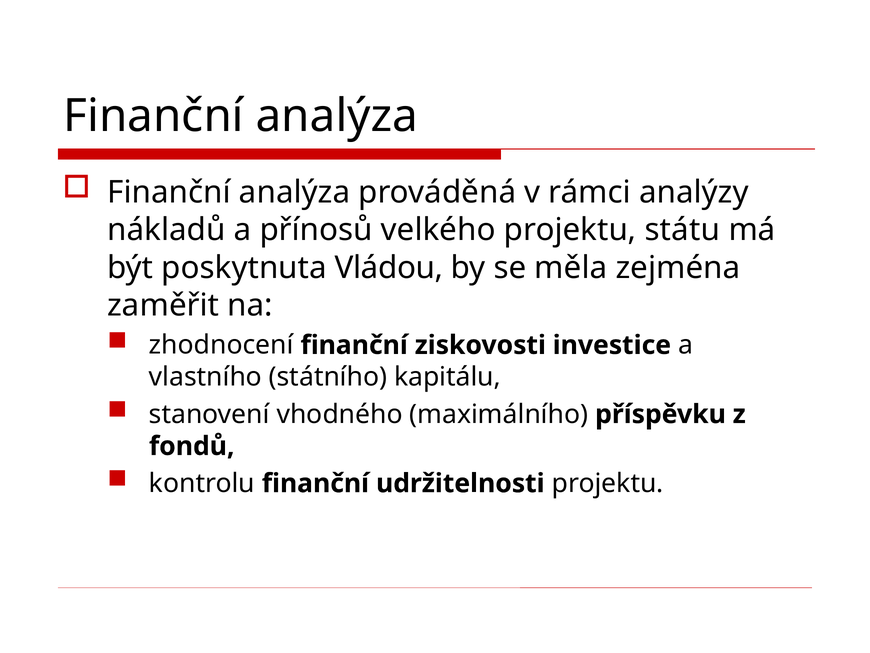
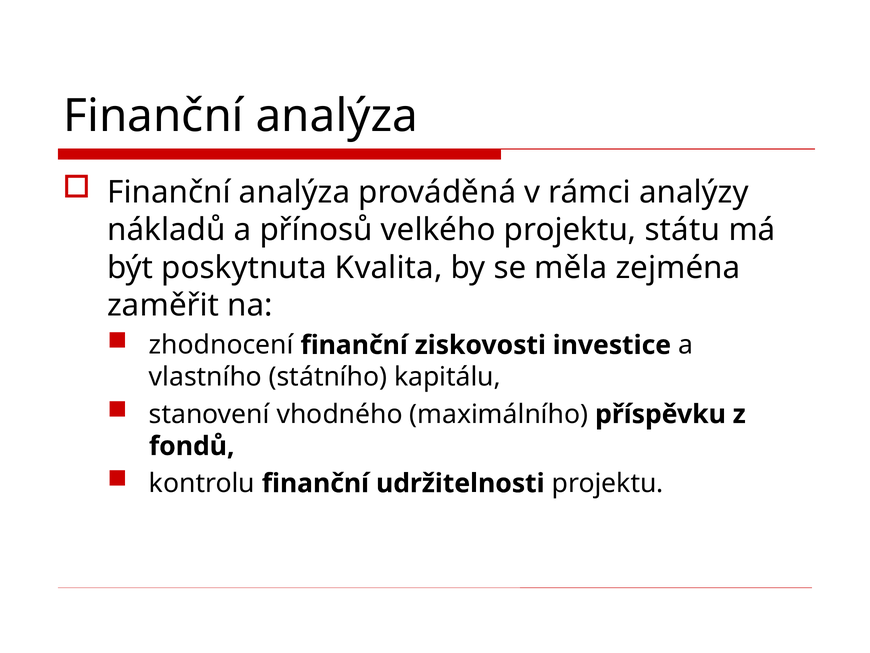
Vládou: Vládou -> Kvalita
